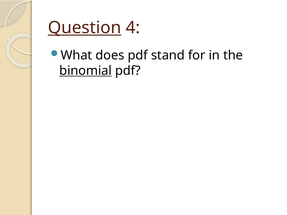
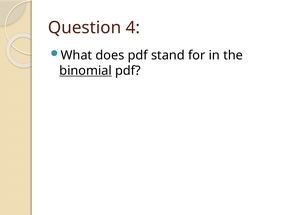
Question underline: present -> none
